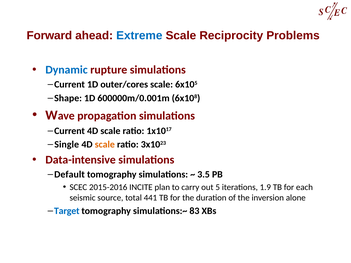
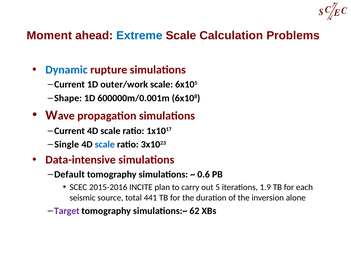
Forward: Forward -> Moment
Reciprocity: Reciprocity -> Calculation
outer/cores: outer/cores -> outer/work
scale at (105, 145) colour: orange -> blue
3.5: 3.5 -> 0.6
Target colour: blue -> purple
83: 83 -> 62
